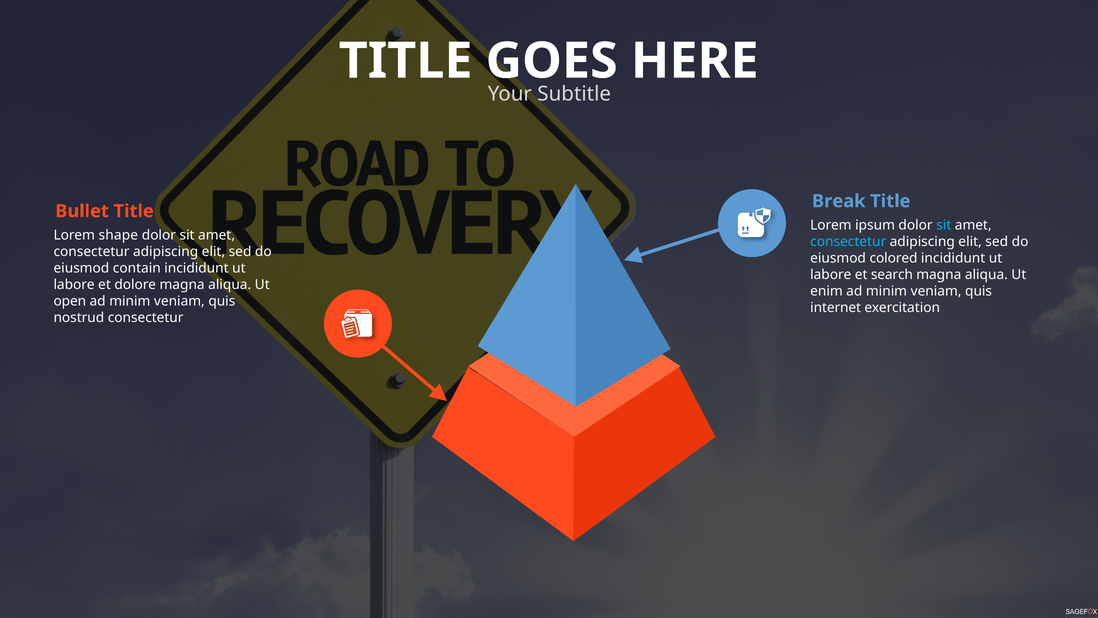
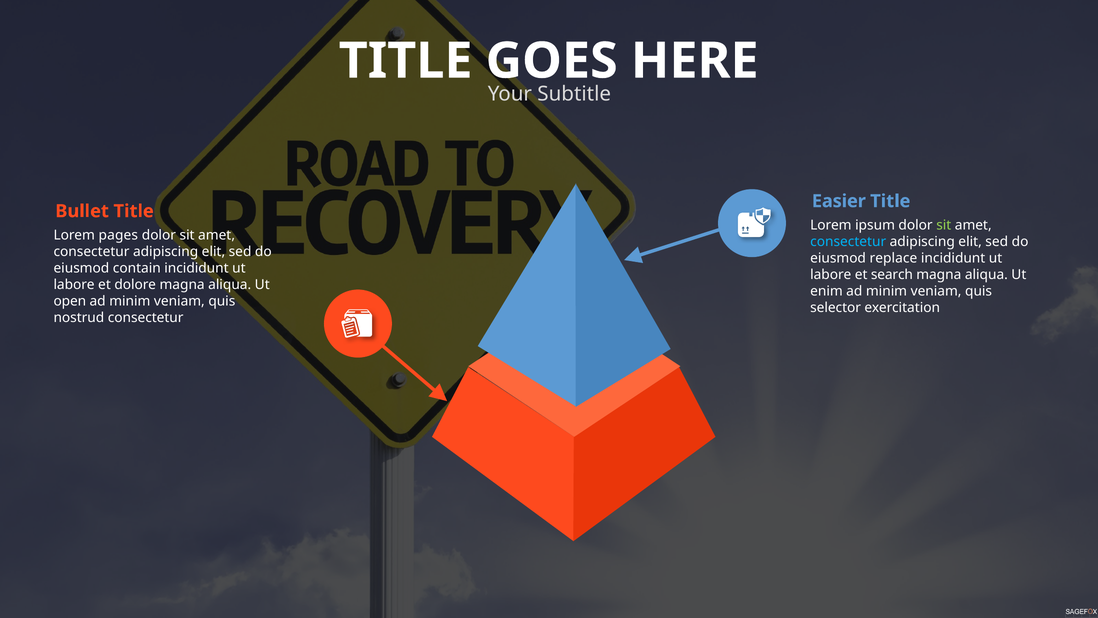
Break: Break -> Easier
sit at (944, 225) colour: light blue -> light green
shape: shape -> pages
colored: colored -> replace
internet: internet -> selector
